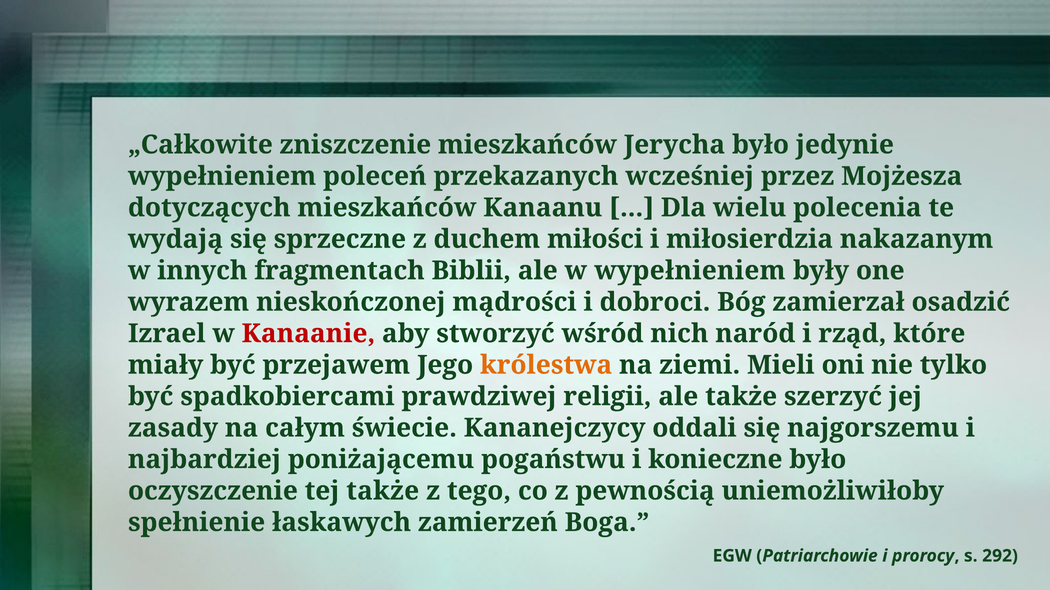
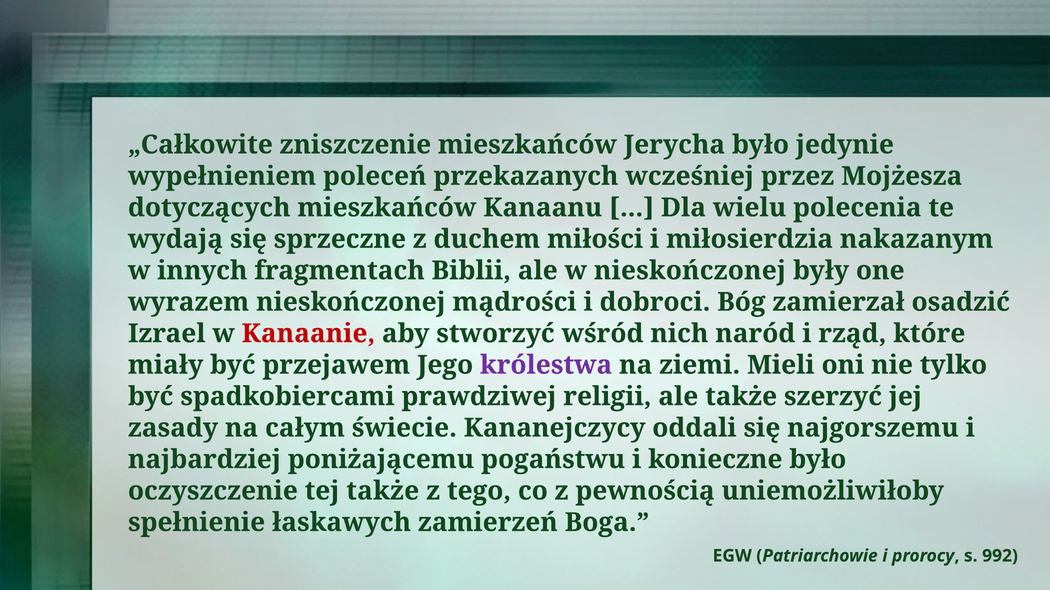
w wypełnieniem: wypełnieniem -> nieskończonej
królestwa colour: orange -> purple
292: 292 -> 992
